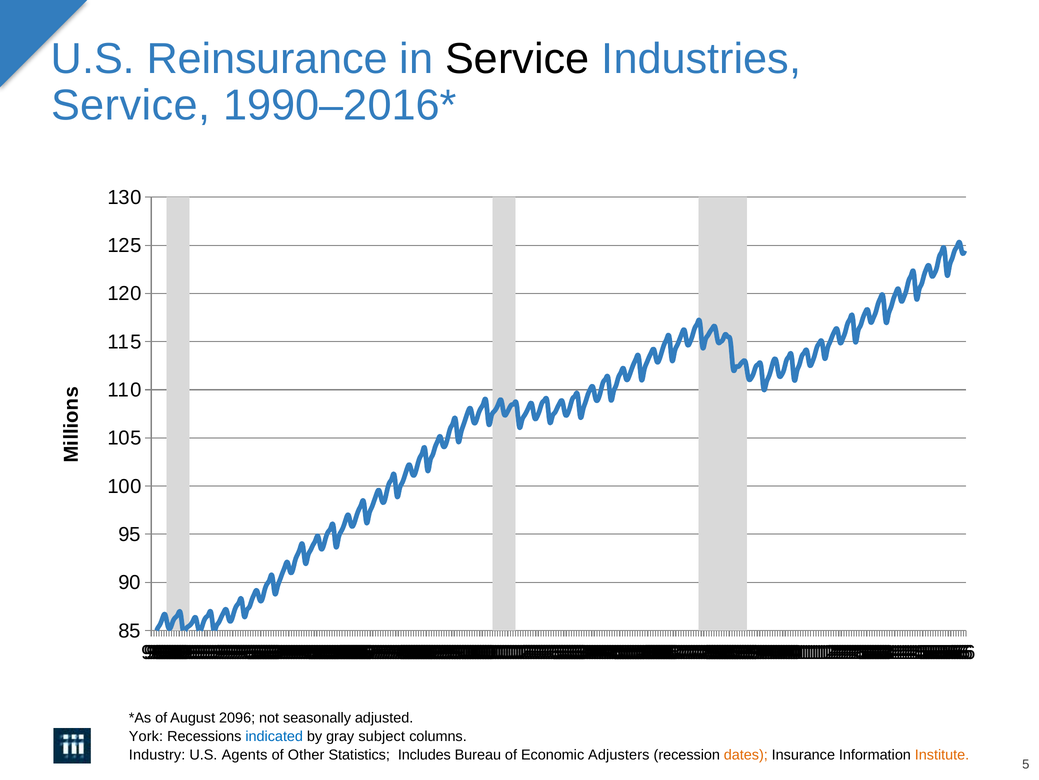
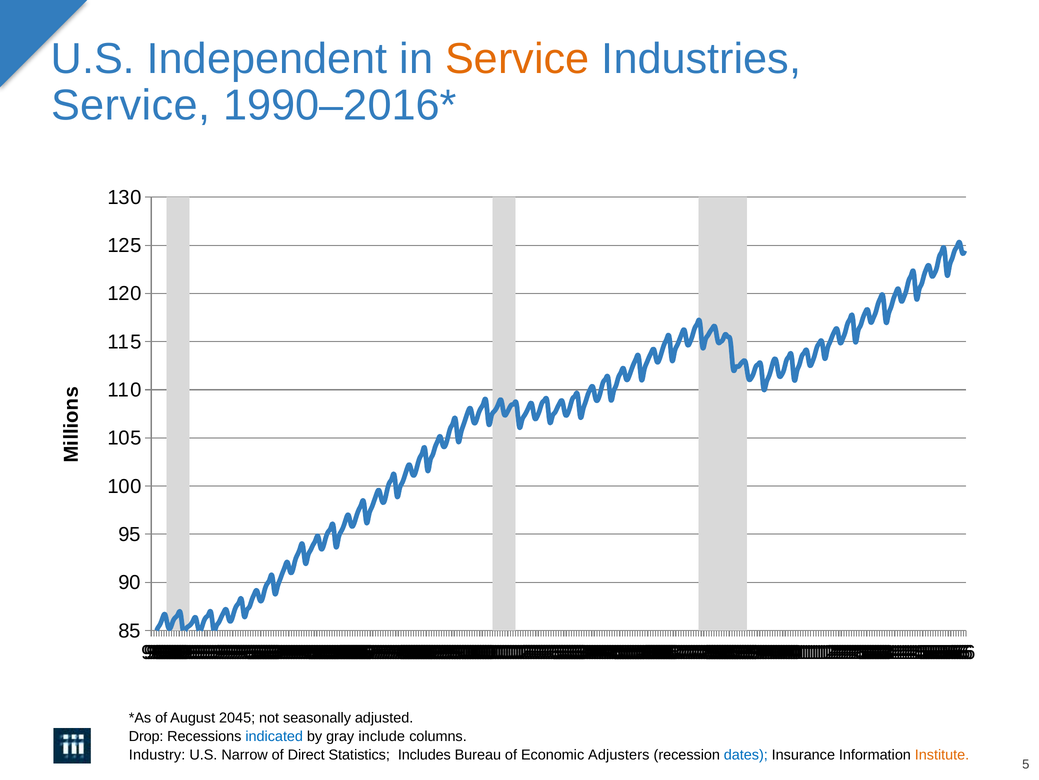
Reinsurance: Reinsurance -> Independent
Service at (517, 59) colour: black -> orange
2096: 2096 -> 2045
York: York -> Drop
subject: subject -> include
Agents: Agents -> Narrow
Other: Other -> Direct
dates colour: orange -> blue
